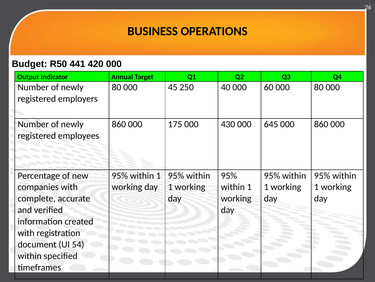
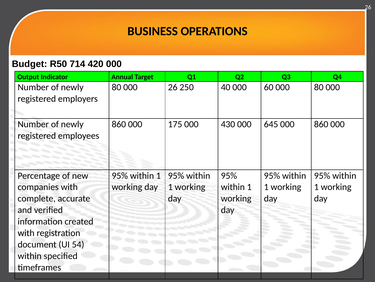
441: 441 -> 714
000 45: 45 -> 26
